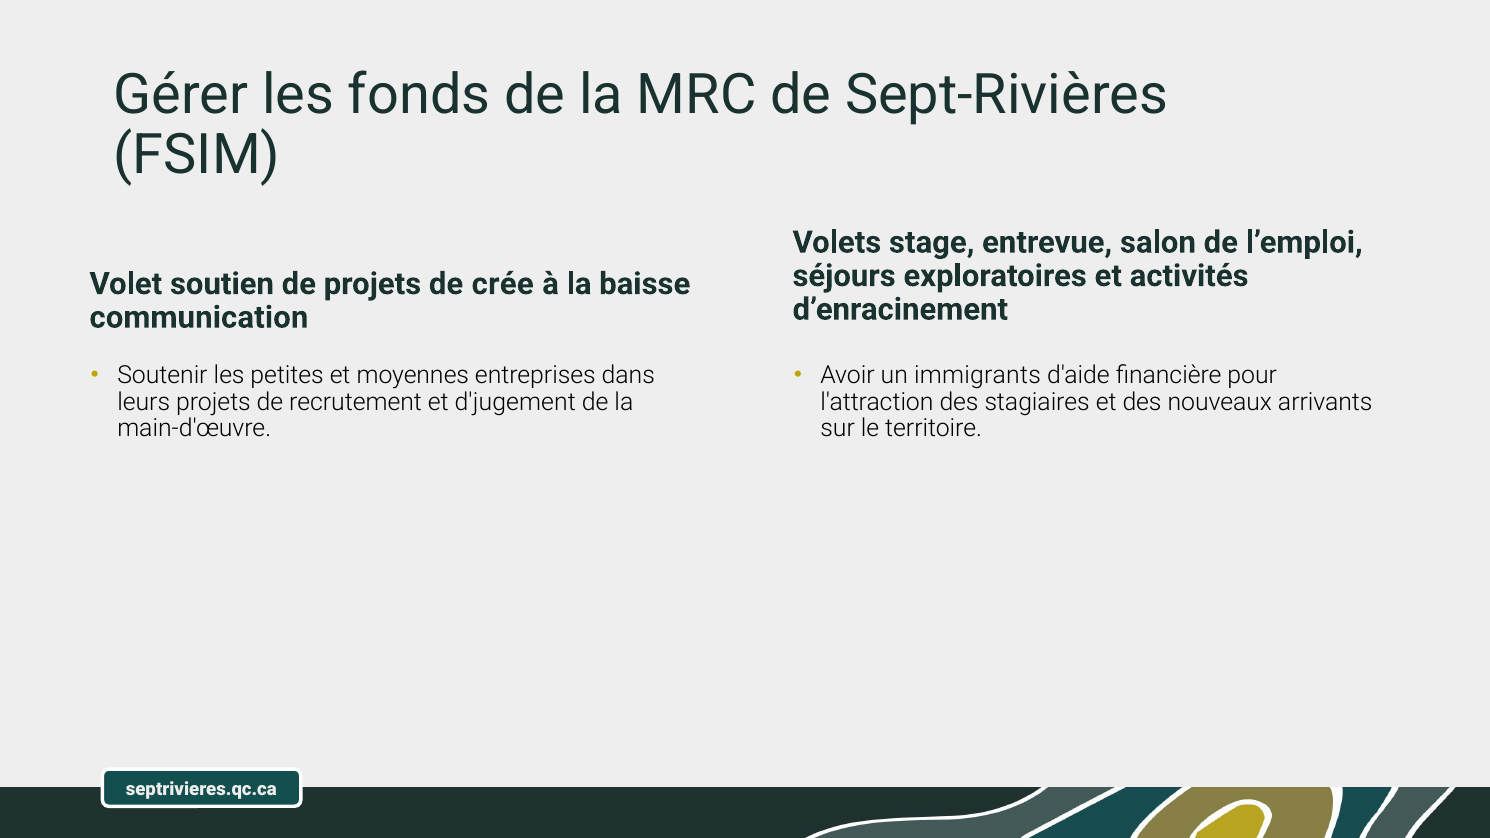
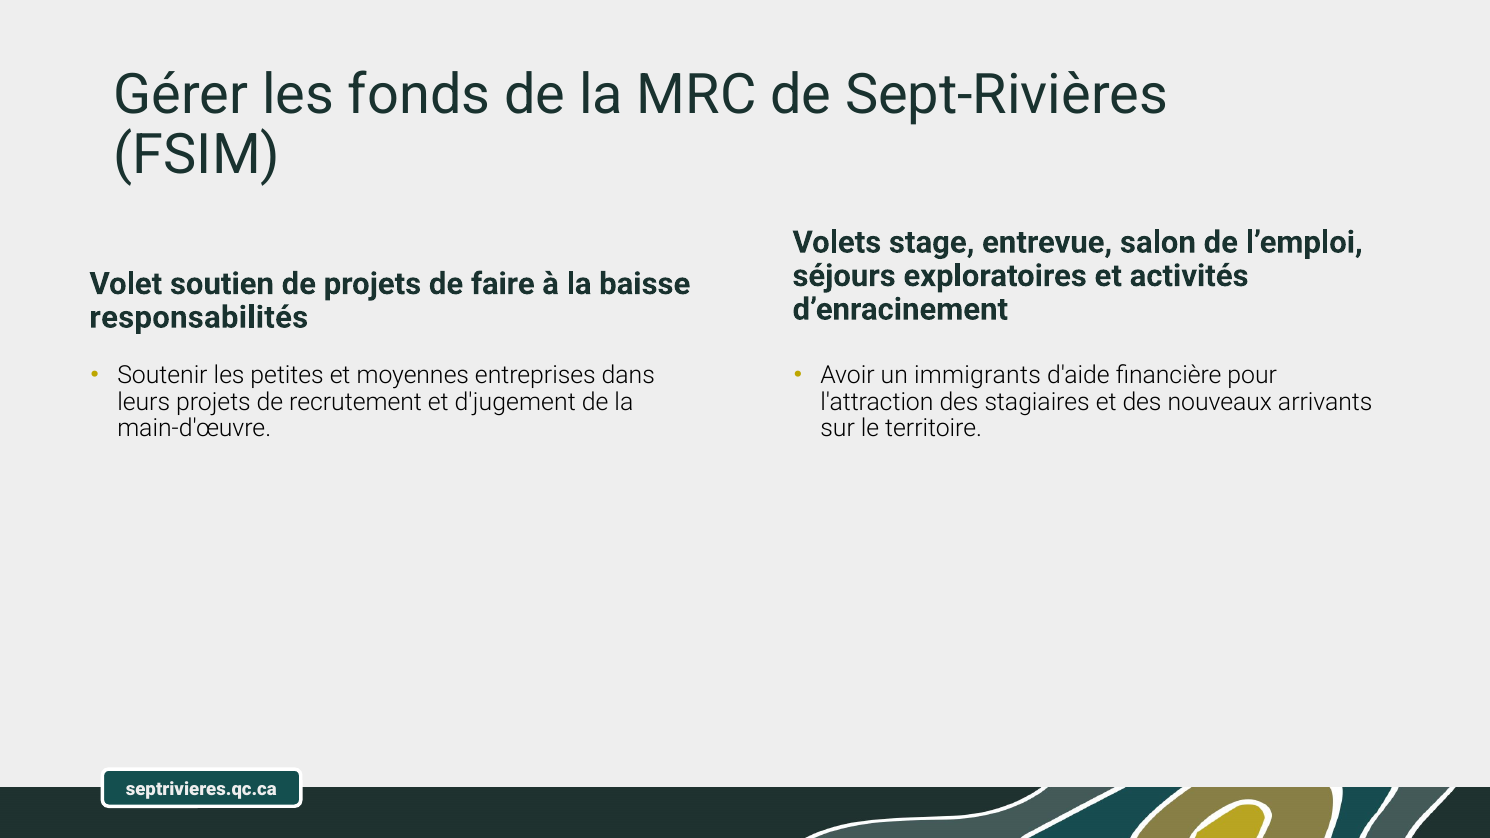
crée: crée -> faire
communication: communication -> responsabilités
